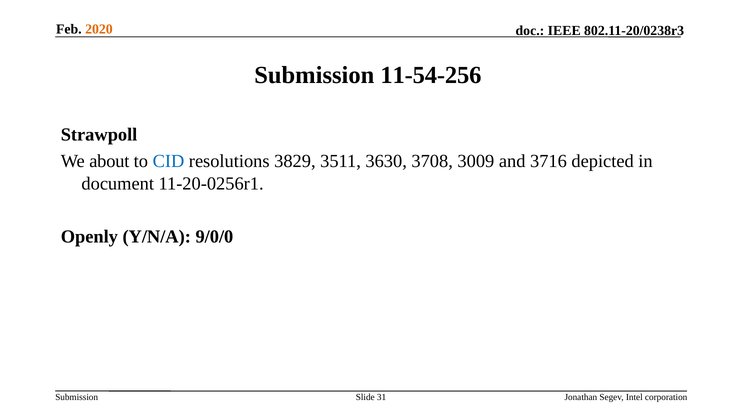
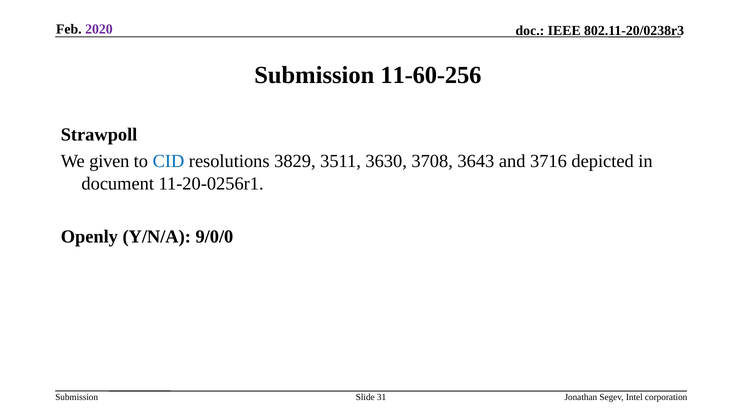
2020 colour: orange -> purple
11-54-256: 11-54-256 -> 11-60-256
about: about -> given
3009: 3009 -> 3643
